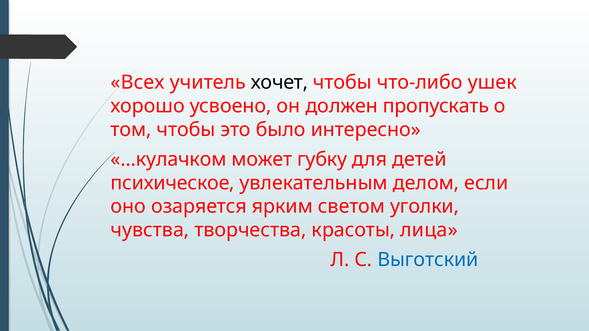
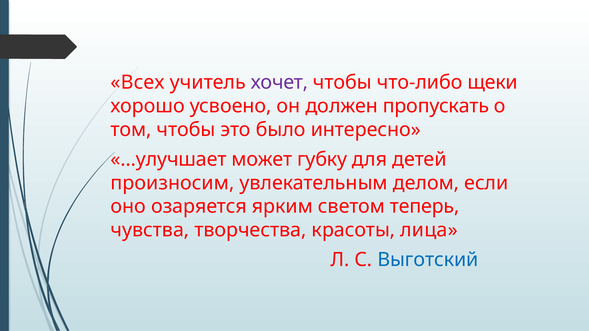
хочет colour: black -> purple
ушек: ушек -> щеки
…кулачком: …кулачком -> …улучшает
психическое: психическое -> произносим
уголки: уголки -> теперь
